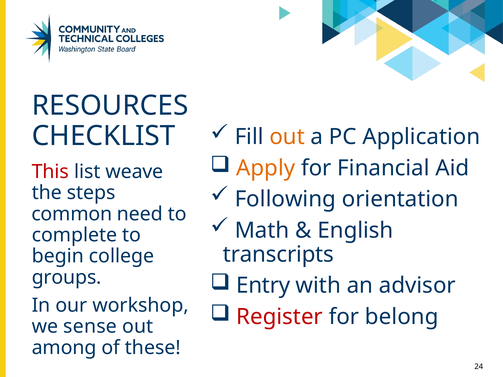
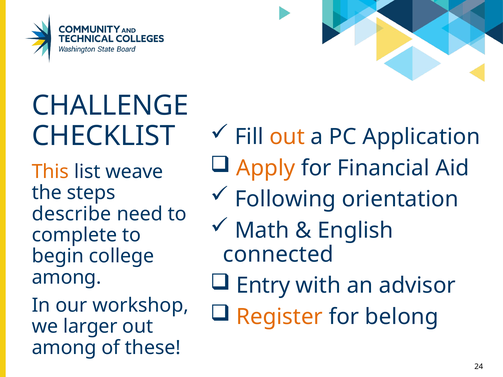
RESOURCES: RESOURCES -> CHALLENGE
This colour: red -> orange
common: common -> describe
transcripts: transcripts -> connected
groups at (67, 277): groups -> among
Register colour: red -> orange
sense: sense -> larger
